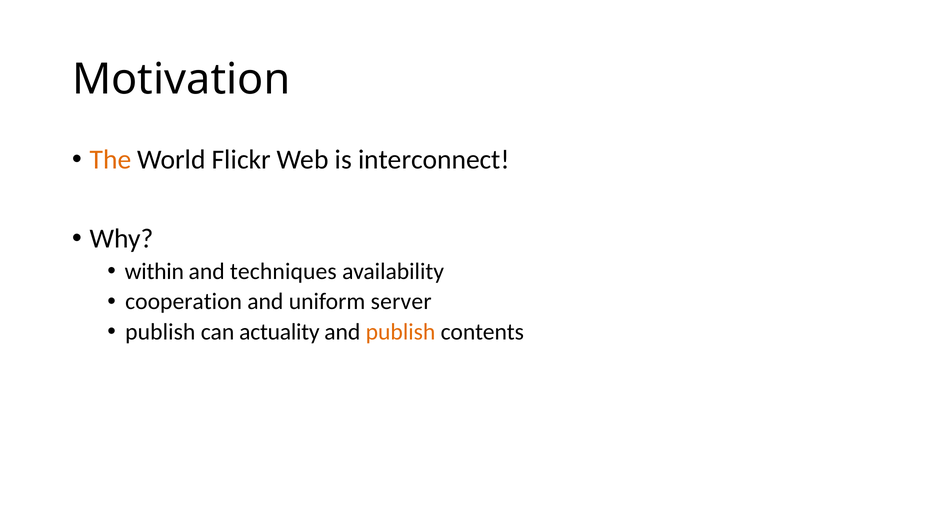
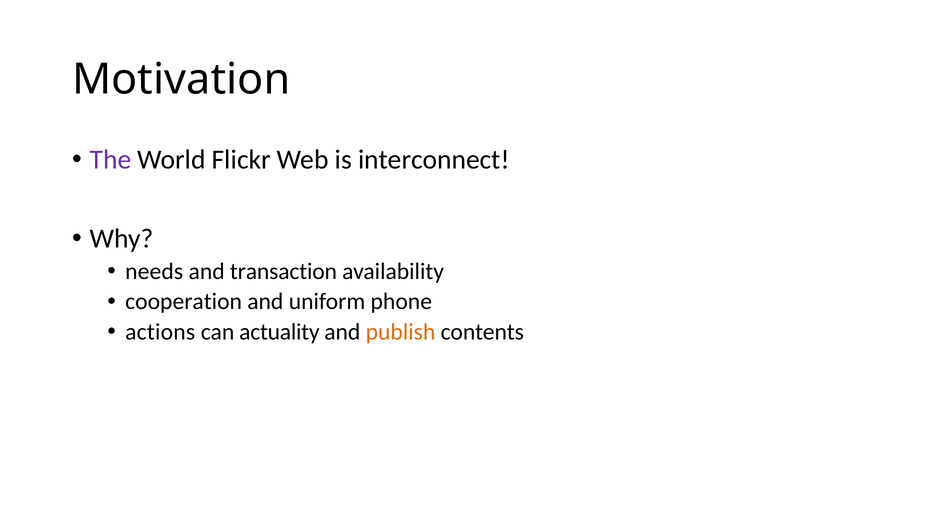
The colour: orange -> purple
within: within -> needs
techniques: techniques -> transaction
server: server -> phone
publish at (160, 332): publish -> actions
